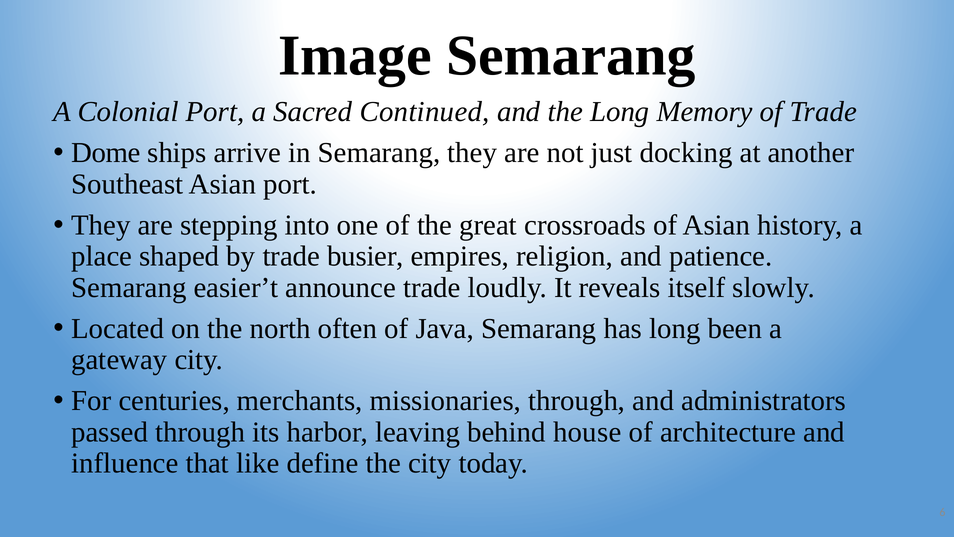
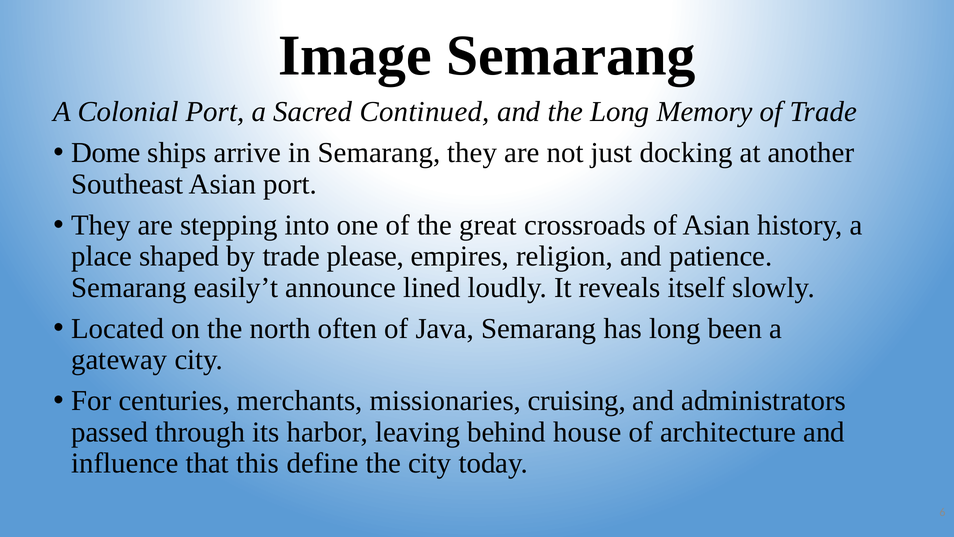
busier: busier -> please
easier’t: easier’t -> easily’t
announce trade: trade -> lined
missionaries through: through -> cruising
like: like -> this
